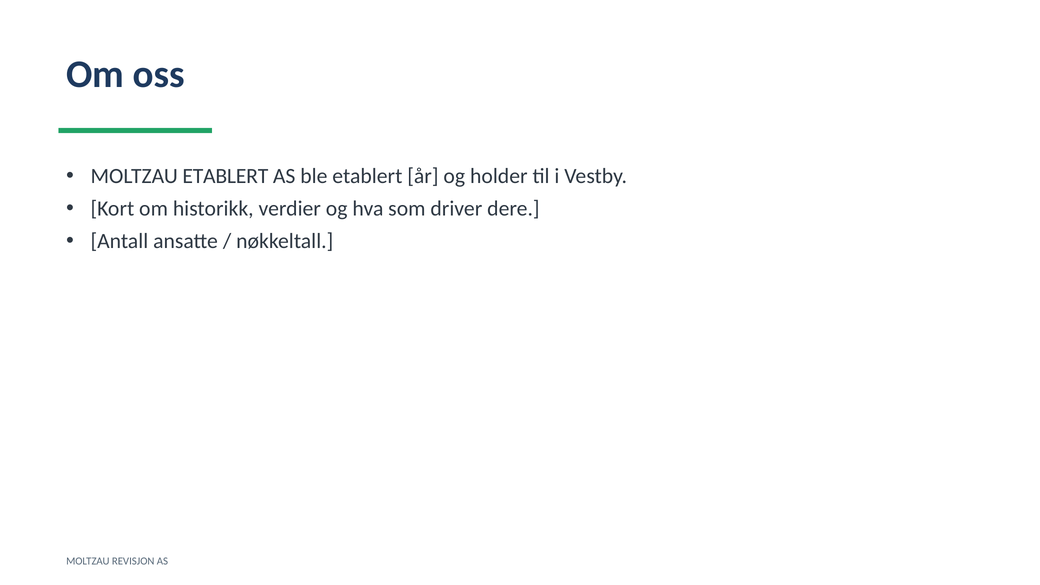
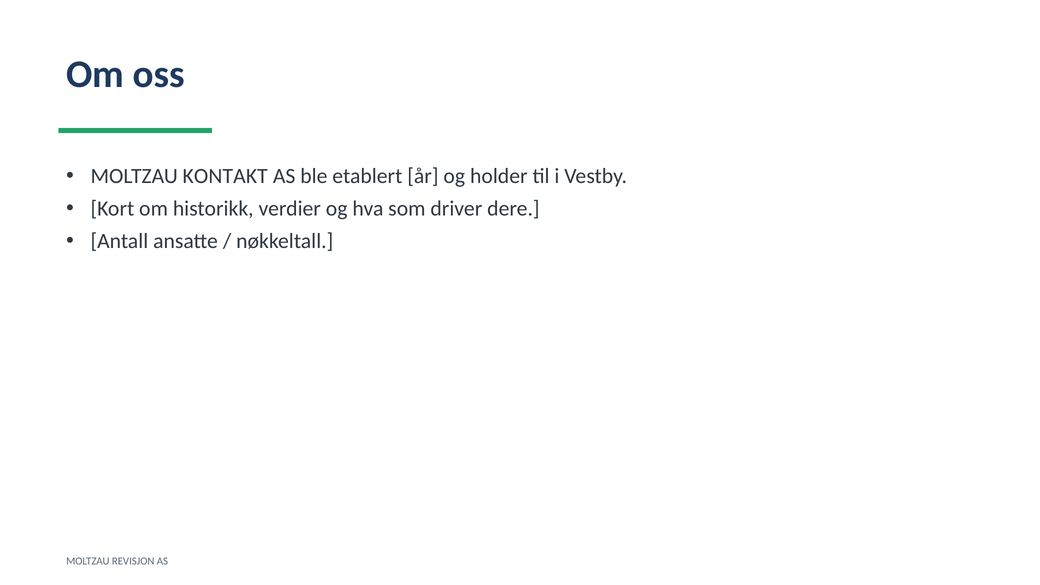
MOLTZAU ETABLERT: ETABLERT -> KONTAKT
